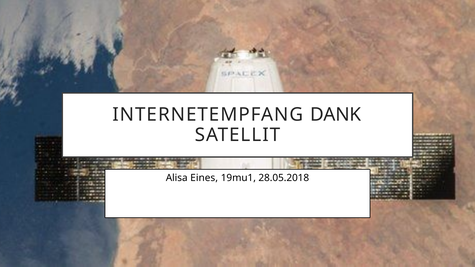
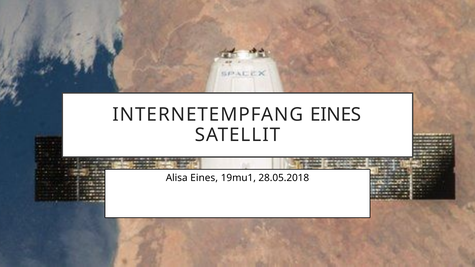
INTERNETEMPFANG DANK: DANK -> EINES
